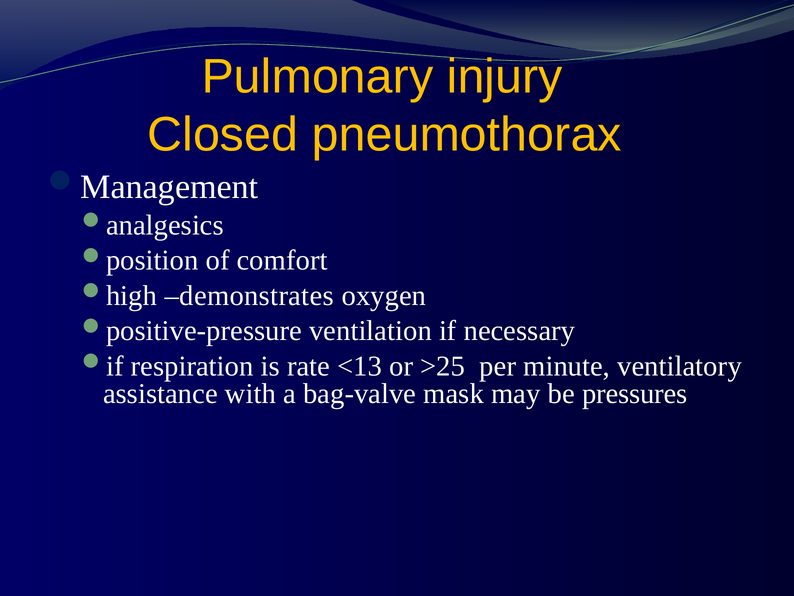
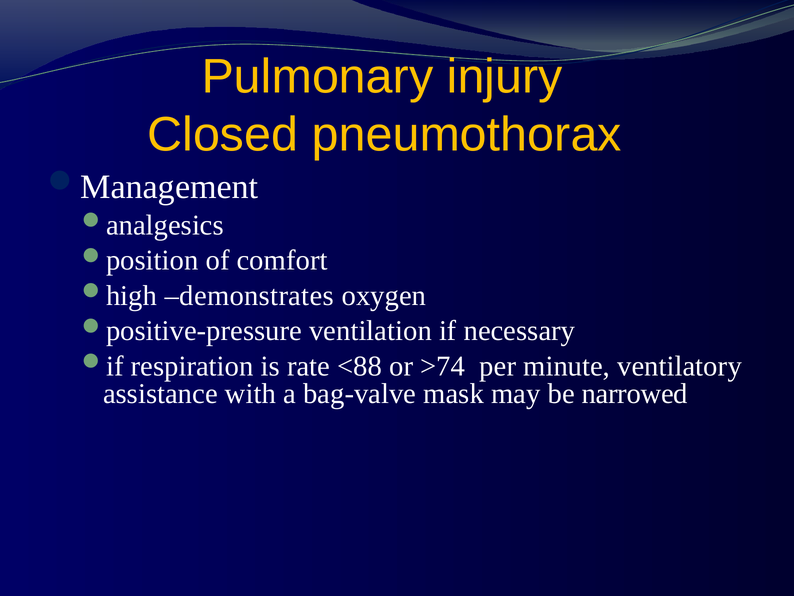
<13: <13 -> <88
>25: >25 -> >74
pressures: pressures -> narrowed
